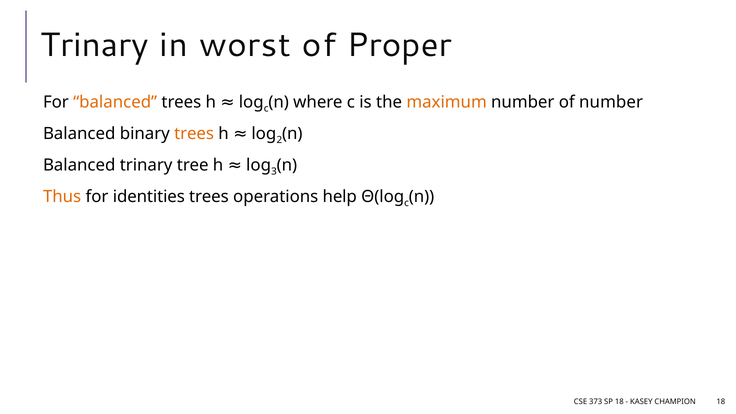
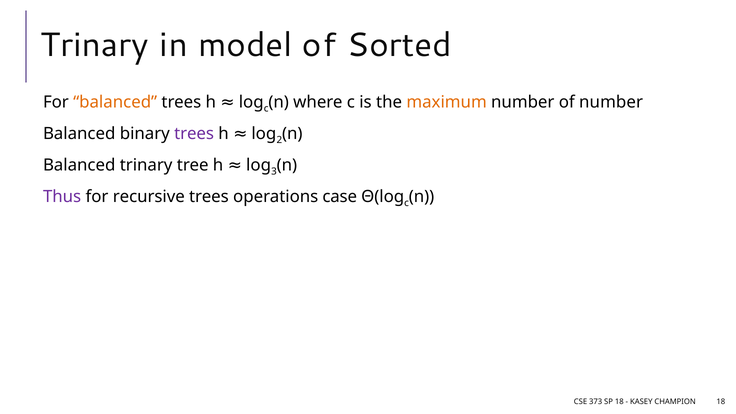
worst: worst -> model
Proper: Proper -> Sorted
trees at (194, 134) colour: orange -> purple
Thus colour: orange -> purple
identities: identities -> recursive
help: help -> case
